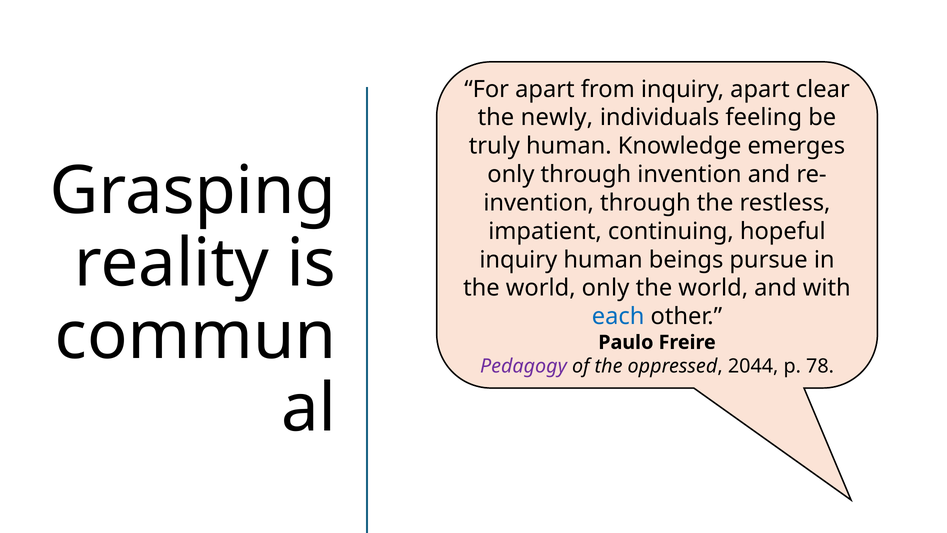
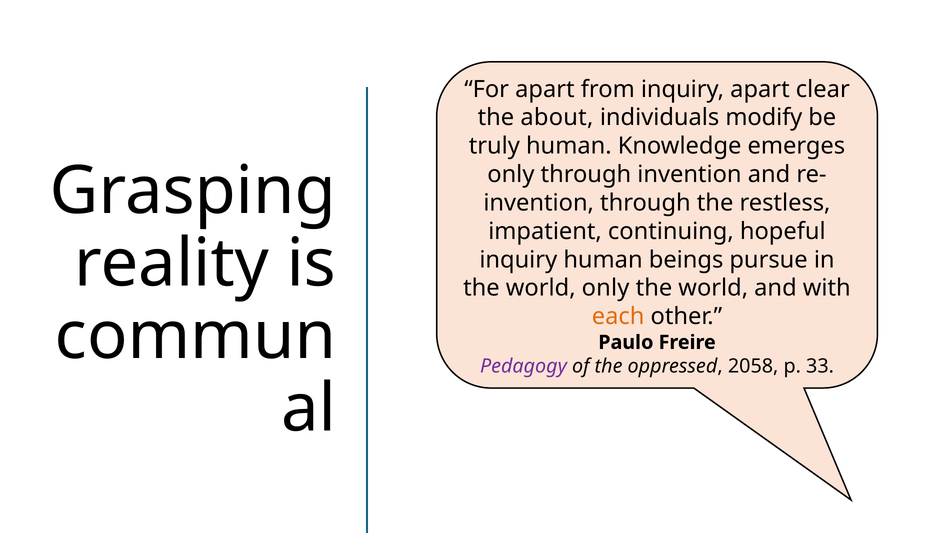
newly: newly -> about
feeling: feeling -> modify
each colour: blue -> orange
2044: 2044 -> 2058
78: 78 -> 33
